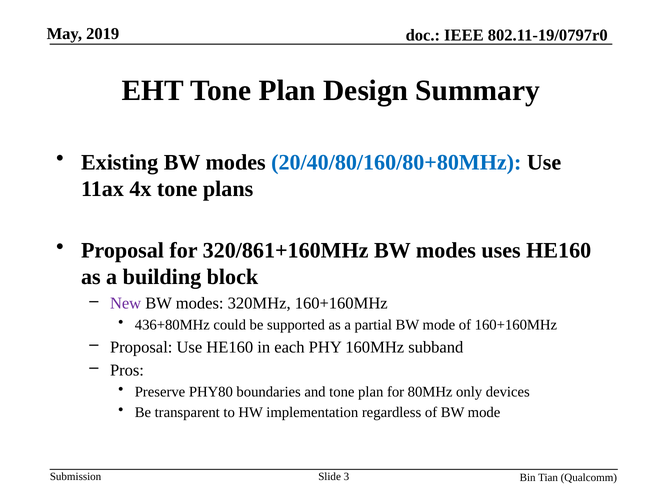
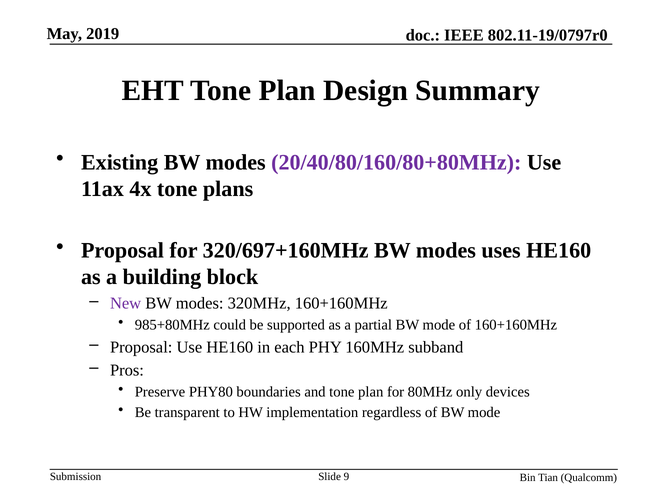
20/40/80/160/80+80MHz colour: blue -> purple
320/861+160MHz: 320/861+160MHz -> 320/697+160MHz
436+80MHz: 436+80MHz -> 985+80MHz
3: 3 -> 9
